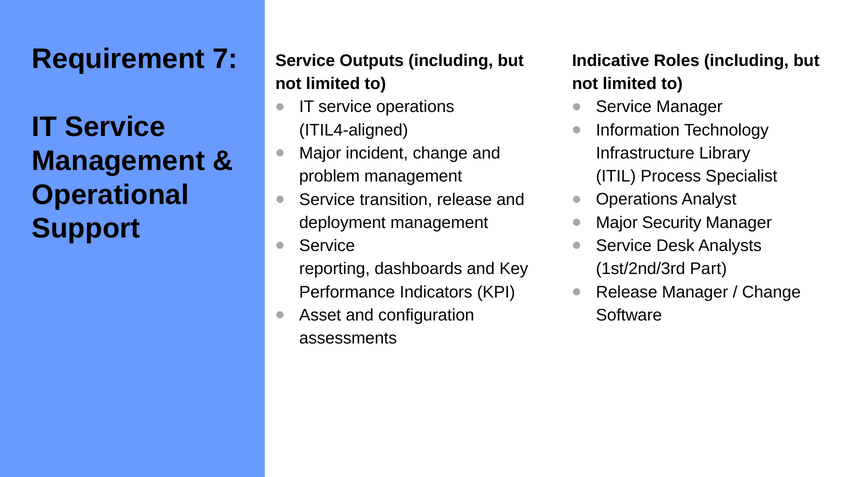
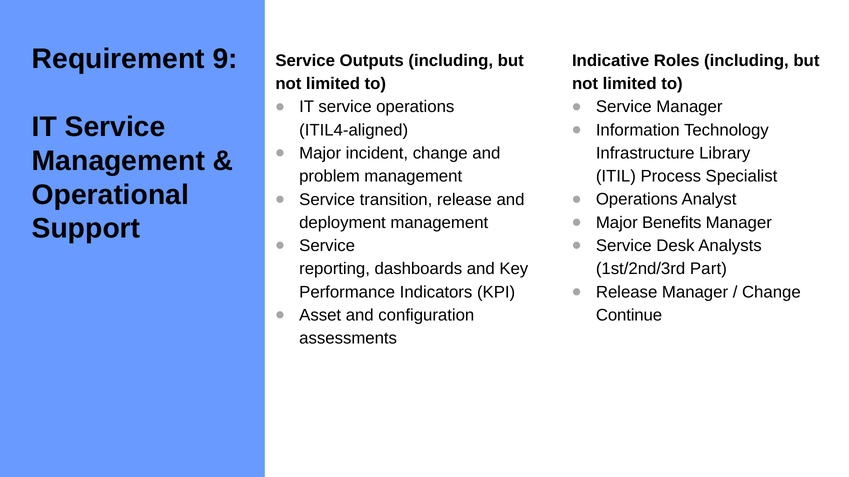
7: 7 -> 9
Security: Security -> Benefits
Software: Software -> Continue
